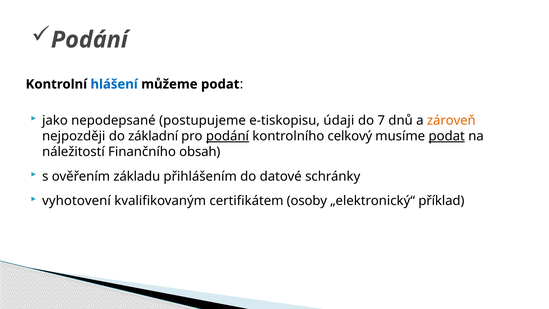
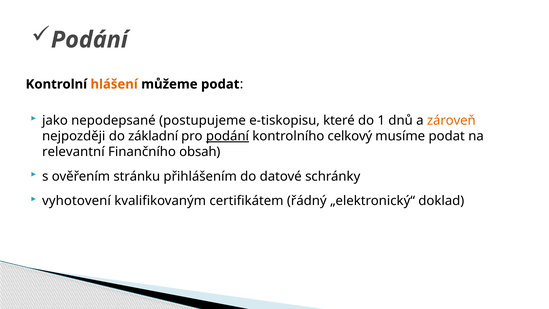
hlášení colour: blue -> orange
údaji: údaji -> které
7: 7 -> 1
podat at (447, 136) underline: present -> none
náležitostí: náležitostí -> relevantní
základu: základu -> stránku
osoby: osoby -> řádný
příklad: příklad -> doklad
